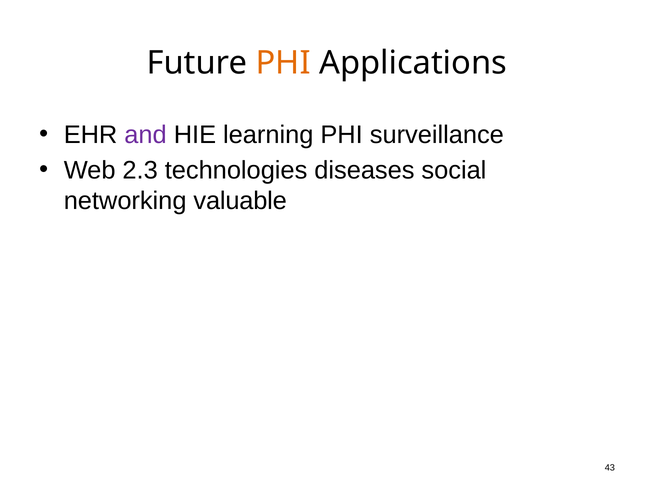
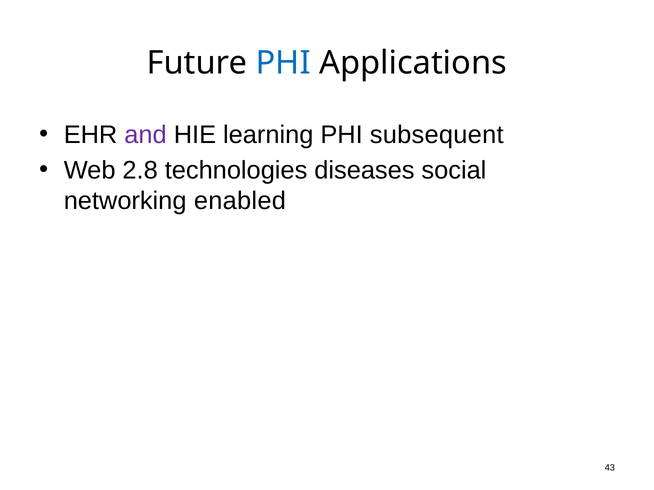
PHI at (283, 63) colour: orange -> blue
surveillance: surveillance -> subsequent
2.3: 2.3 -> 2.8
valuable: valuable -> enabled
